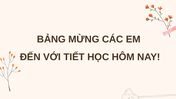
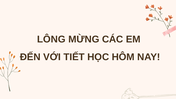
BẢNG: BẢNG -> LÔNG
